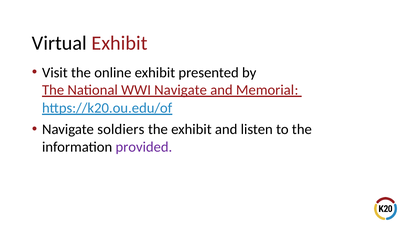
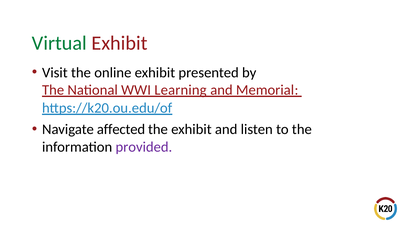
Virtual colour: black -> green
WWI Navigate: Navigate -> Learning
soldiers: soldiers -> affected
